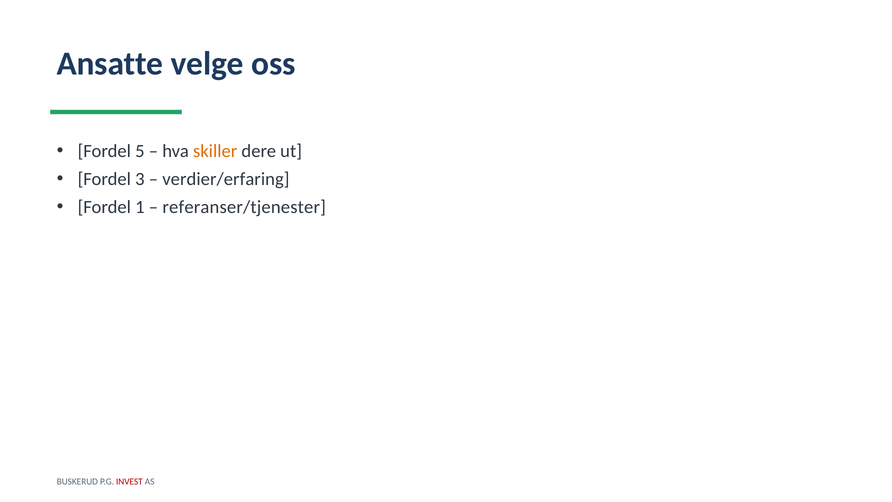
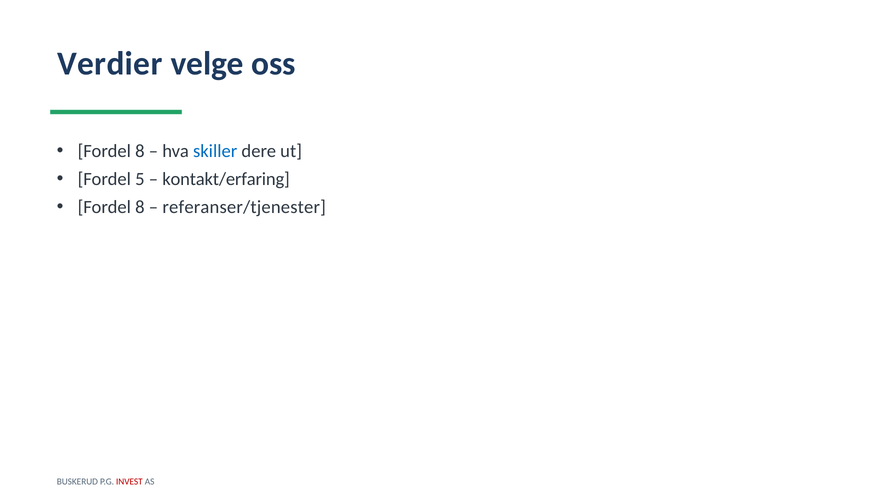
Ansatte: Ansatte -> Verdier
5 at (140, 151): 5 -> 8
skiller colour: orange -> blue
3: 3 -> 5
verdier/erfaring: verdier/erfaring -> kontakt/erfaring
1 at (140, 207): 1 -> 8
